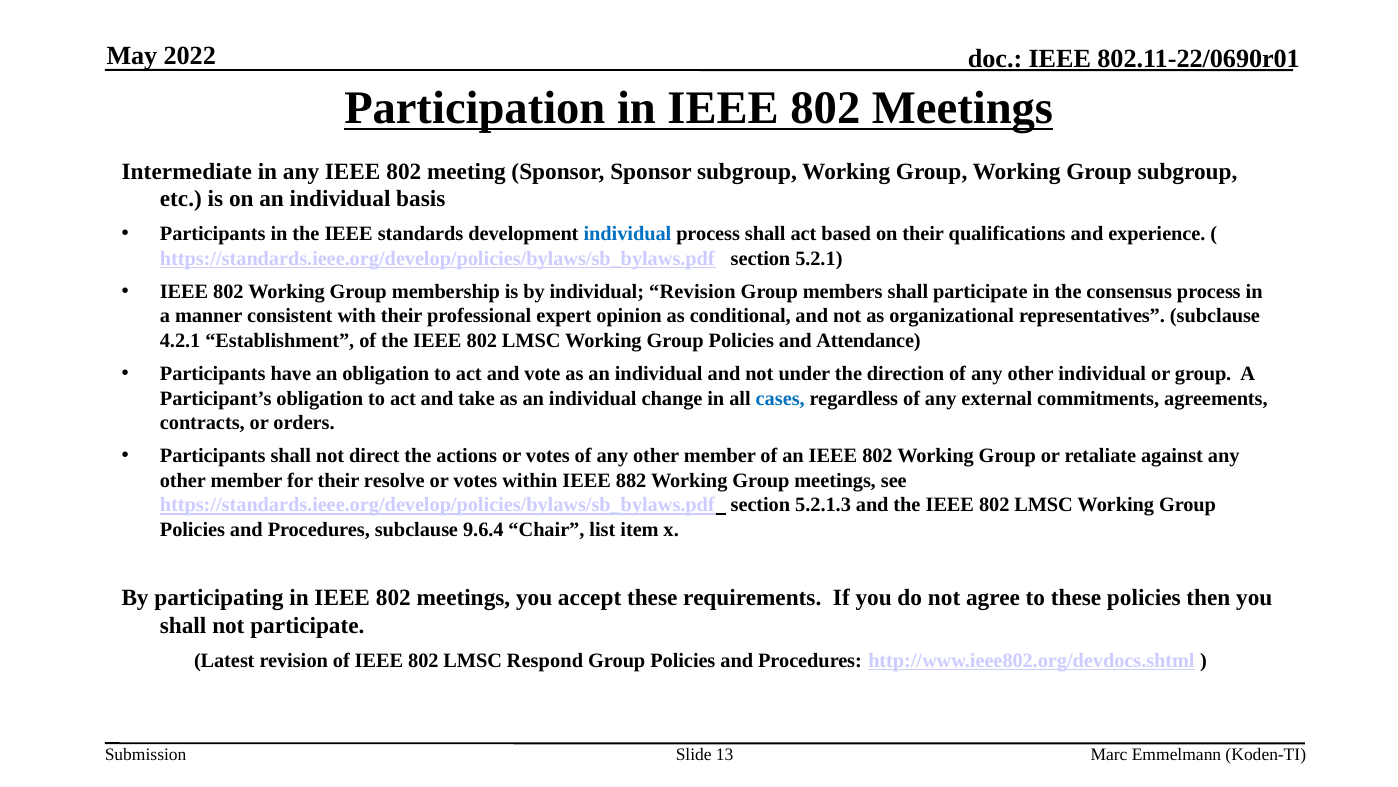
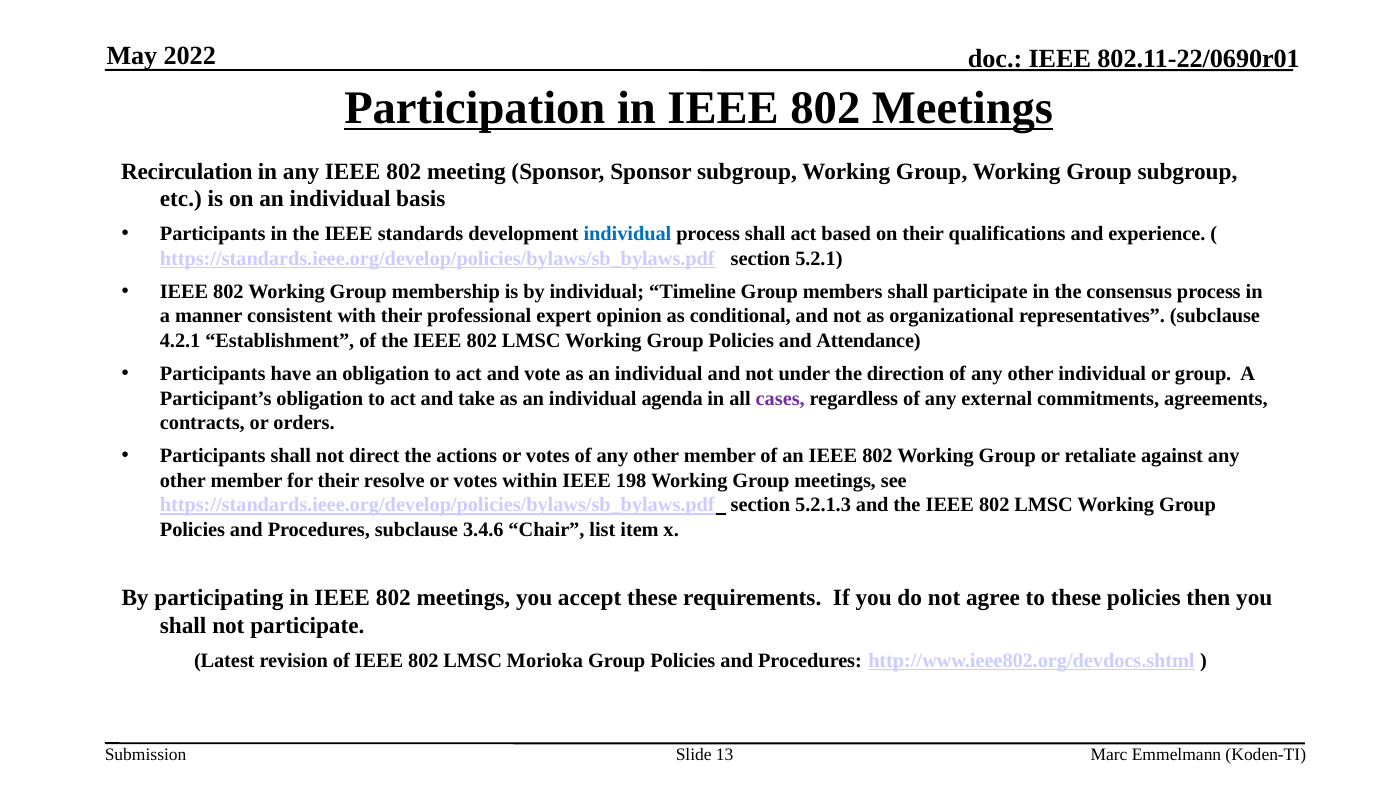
Intermediate: Intermediate -> Recirculation
individual Revision: Revision -> Timeline
change: change -> agenda
cases colour: blue -> purple
882: 882 -> 198
9.6.4: 9.6.4 -> 3.4.6
Respond: Respond -> Morioka
